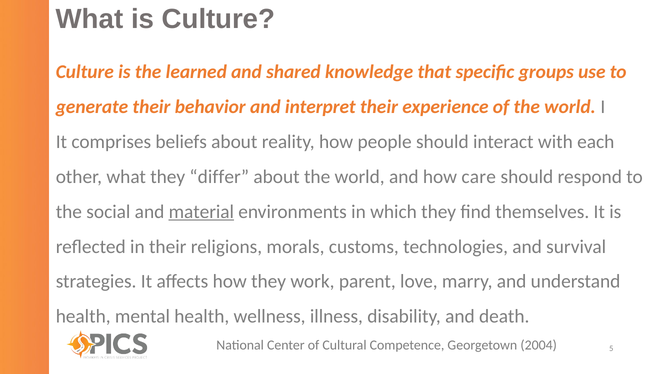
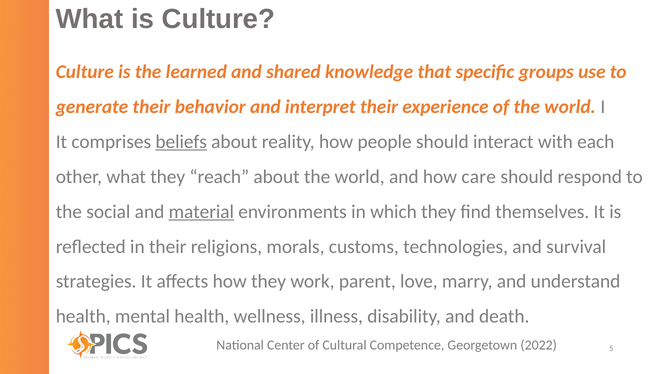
beliefs underline: none -> present
differ: differ -> reach
2004: 2004 -> 2022
